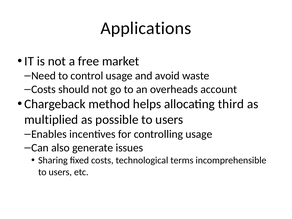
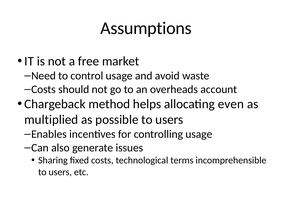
Applications: Applications -> Assumptions
third: third -> even
